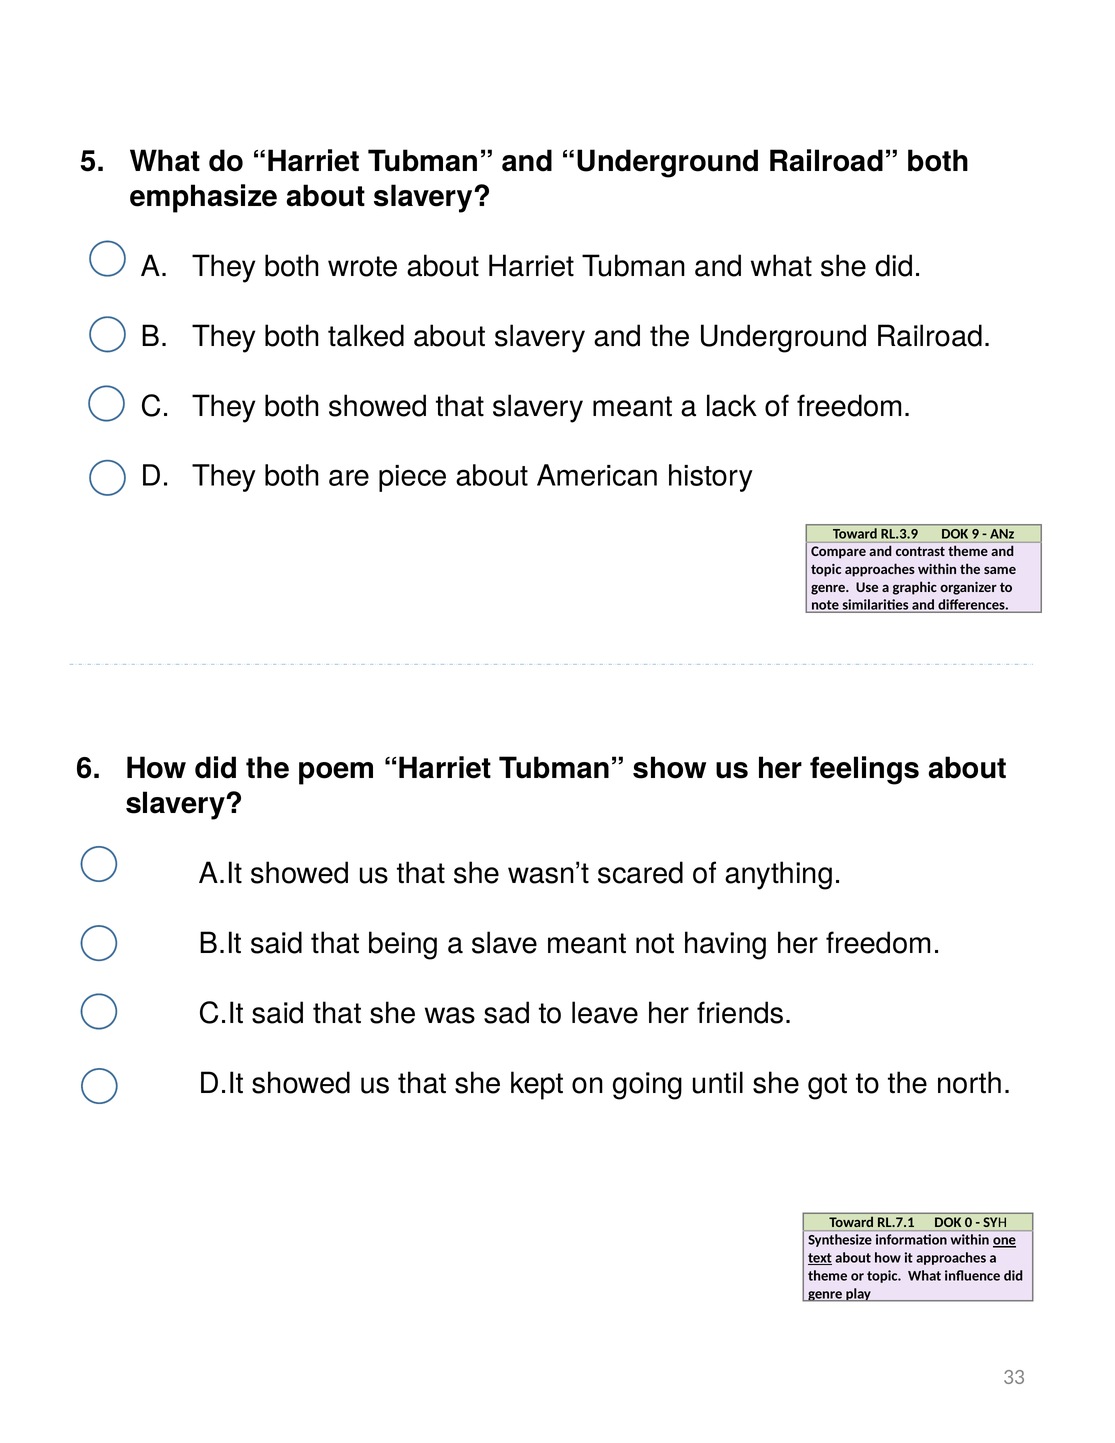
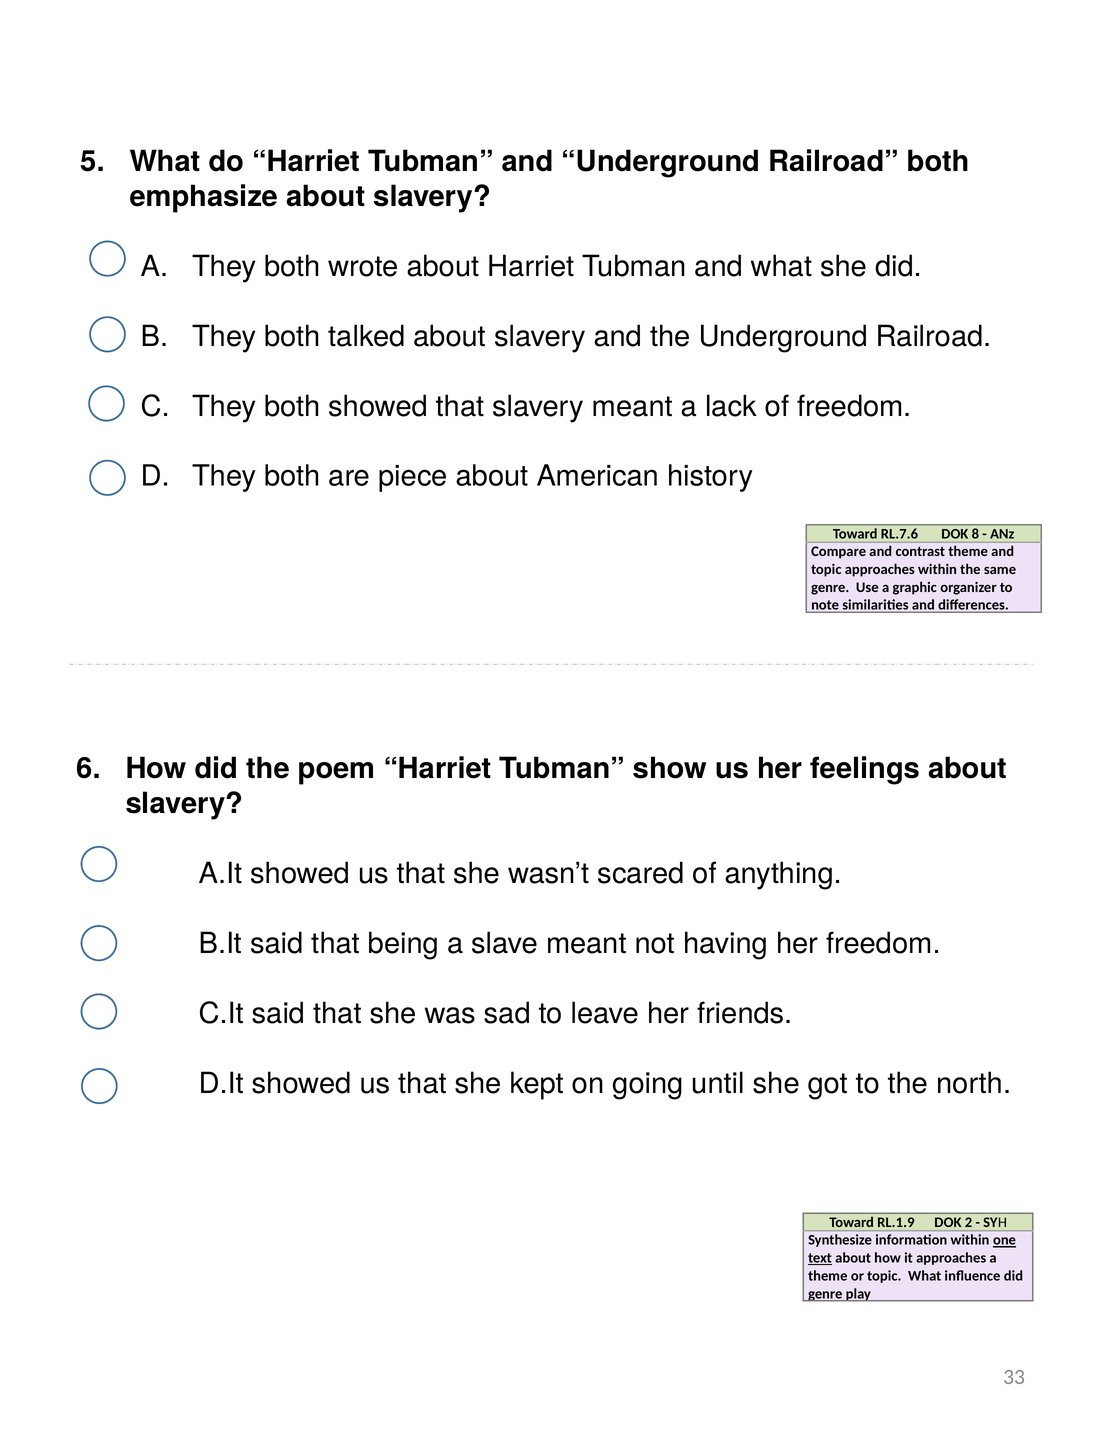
RL.3.9: RL.3.9 -> RL.7.6
9: 9 -> 8
RL.7.1: RL.7.1 -> RL.1.9
0: 0 -> 2
